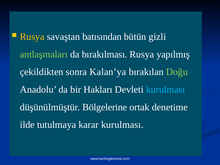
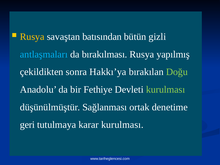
antlaşmaları colour: light green -> light blue
Kalan’ya: Kalan’ya -> Hakkı’ya
Hakları: Hakları -> Fethiye
kurulması at (166, 90) colour: light blue -> light green
Bölgelerine: Bölgelerine -> Sağlanması
ilde: ilde -> geri
